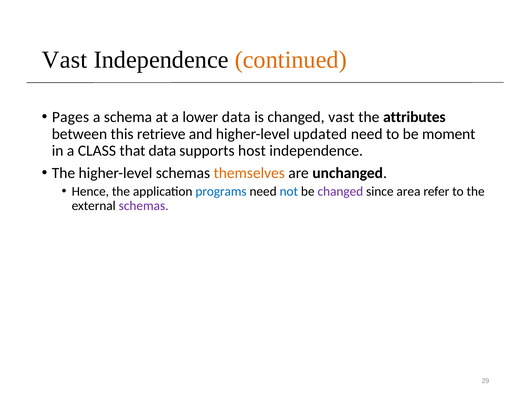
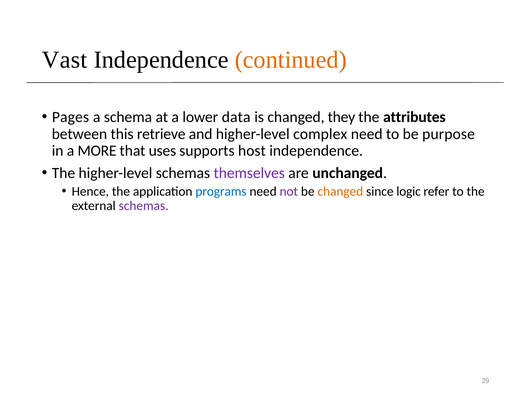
changed vast: vast -> they
updated: updated -> complex
moment: moment -> purpose
CLASS: CLASS -> MORE
that data: data -> uses
themselves colour: orange -> purple
not colour: blue -> purple
changed at (340, 191) colour: purple -> orange
area: area -> logic
